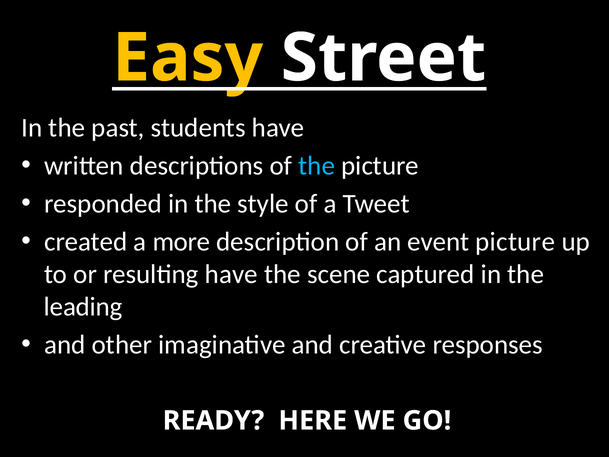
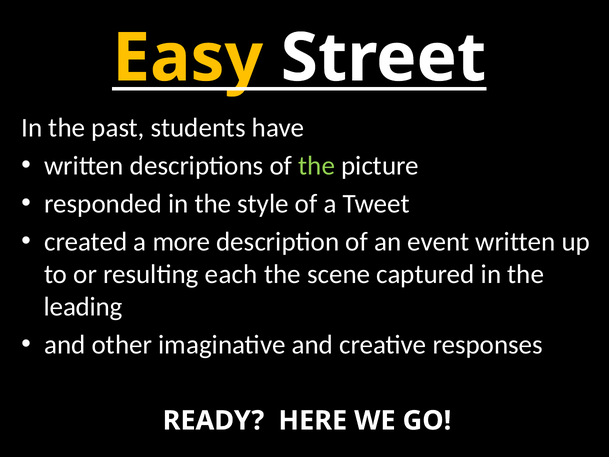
the at (317, 166) colour: light blue -> light green
event picture: picture -> written
resulting have: have -> each
